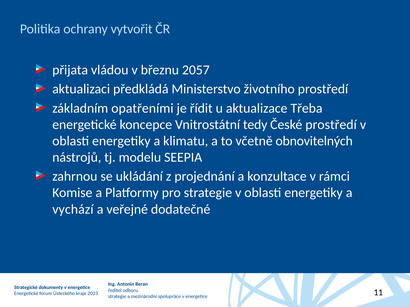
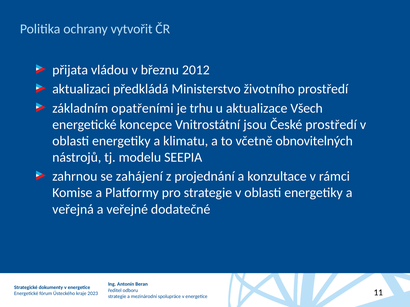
2057: 2057 -> 2012
řídit: řídit -> trhu
Třeba: Třeba -> Všech
tedy: tedy -> jsou
ukládání: ukládání -> zahájení
vychází: vychází -> veřejná
